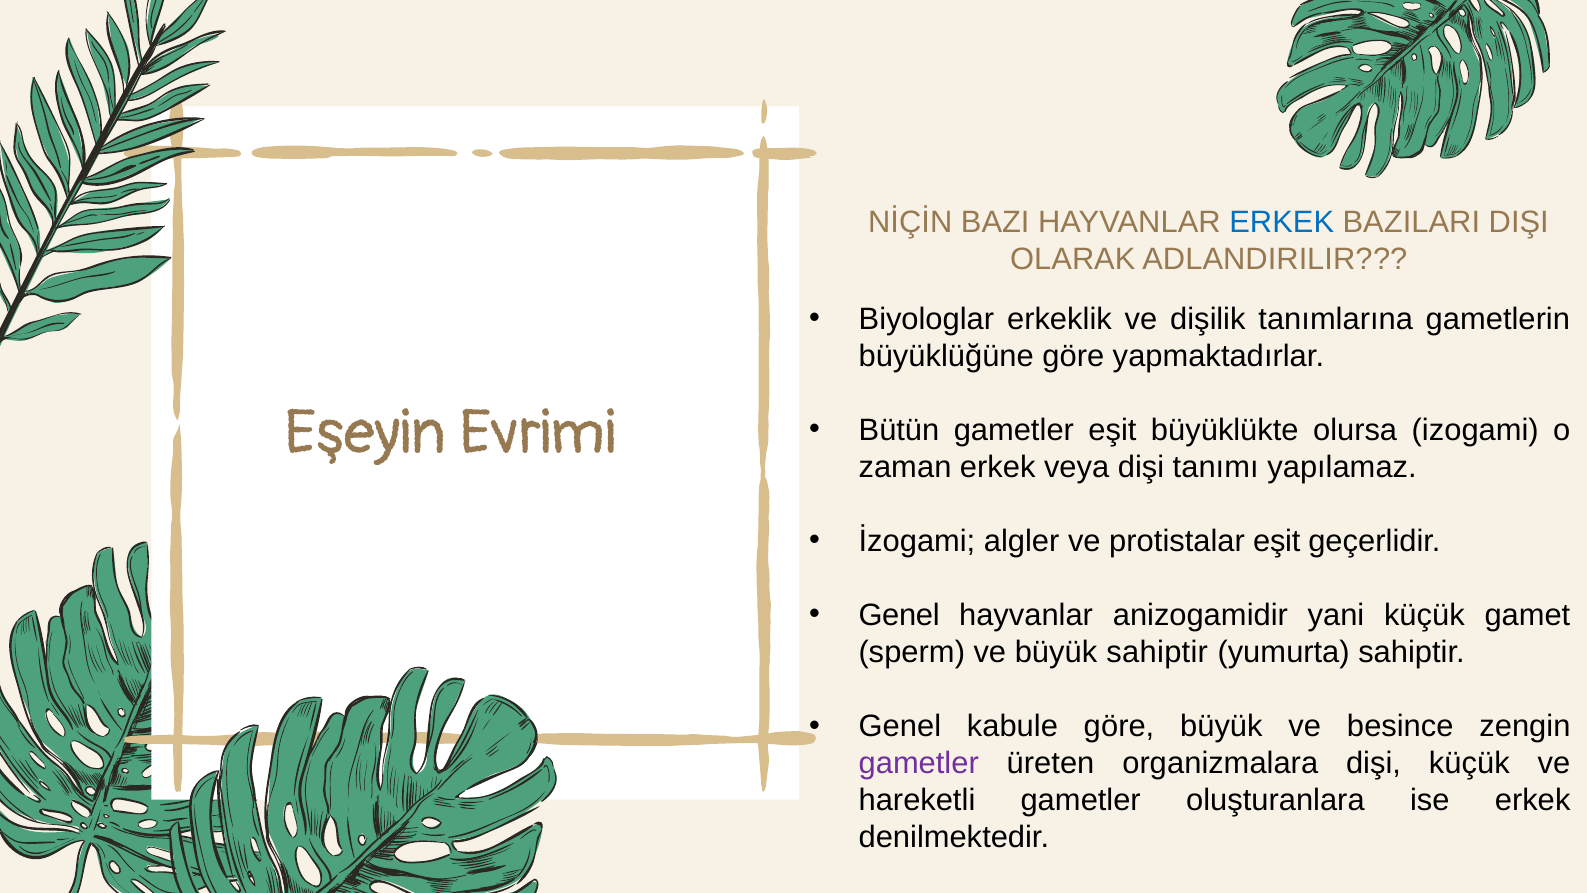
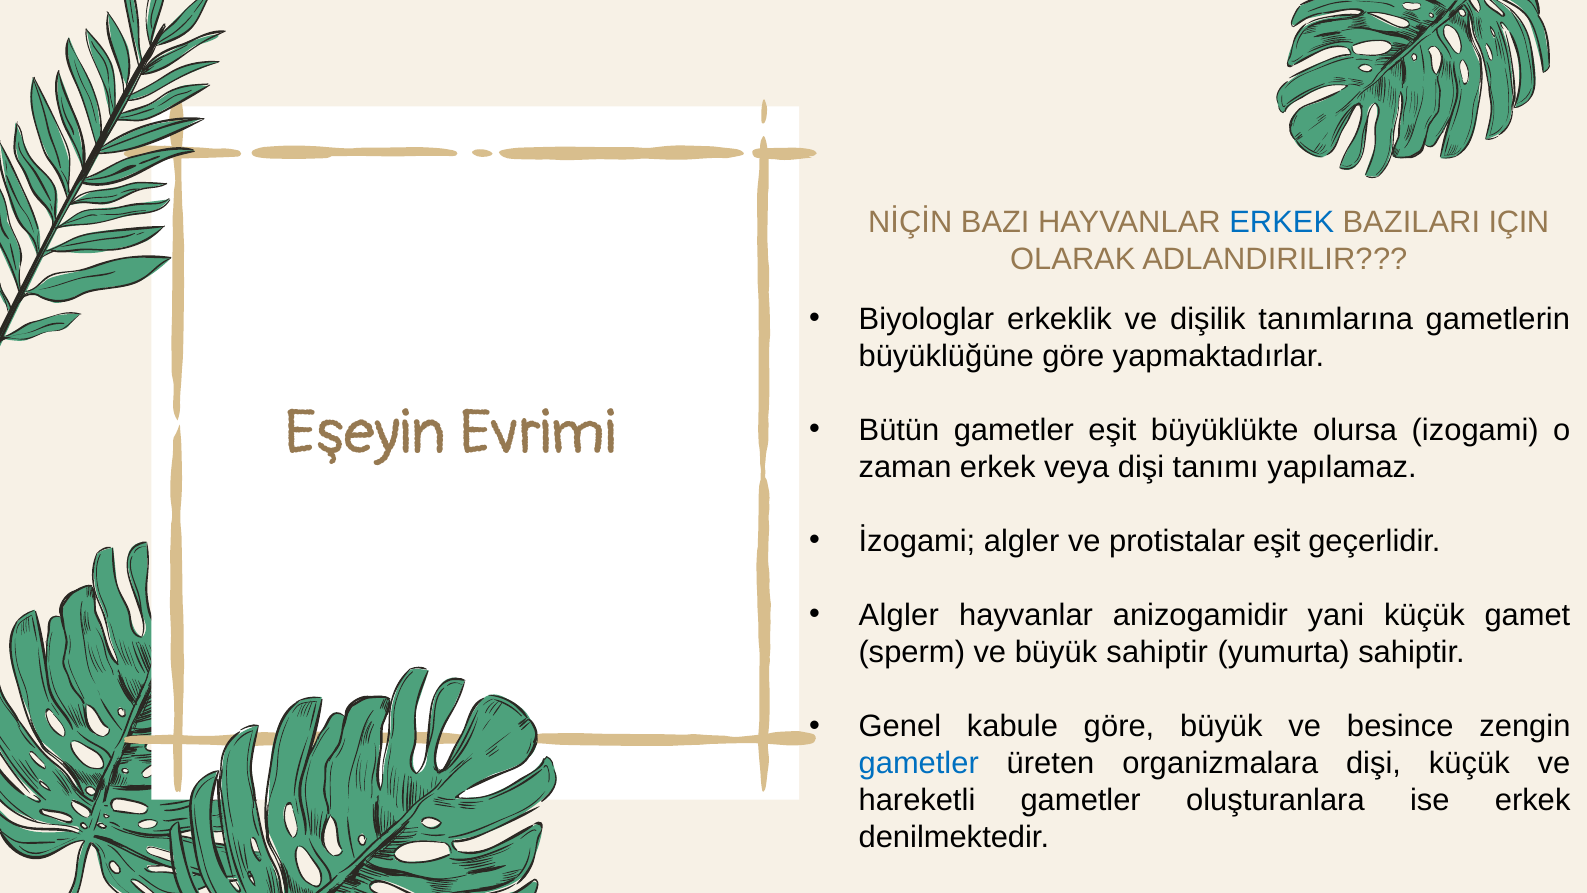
BAZILARI DIŞI: DIŞI -> IÇIN
Genel at (899, 615): Genel -> Algler
gametler at (919, 763) colour: purple -> blue
